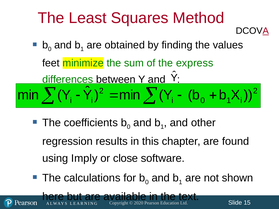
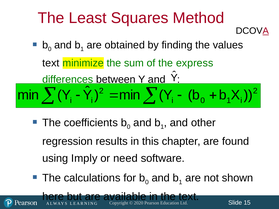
feet at (51, 63): feet -> text
close: close -> need
